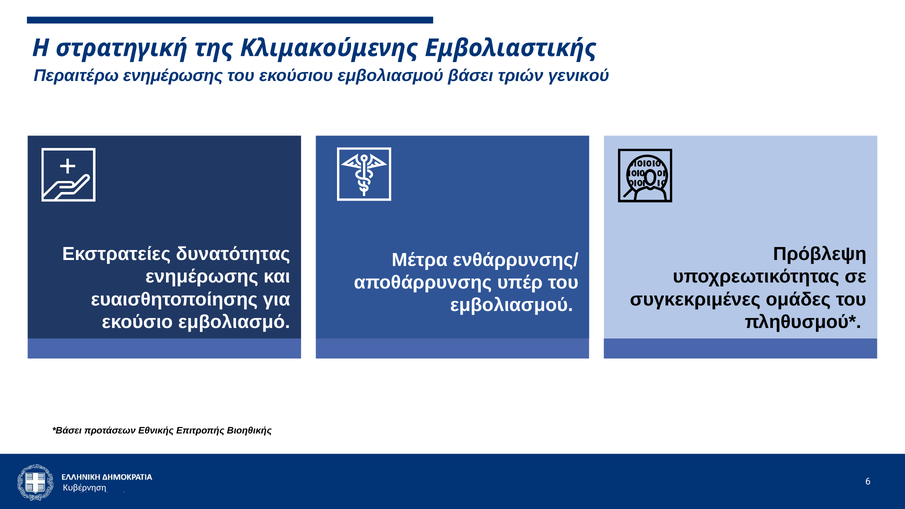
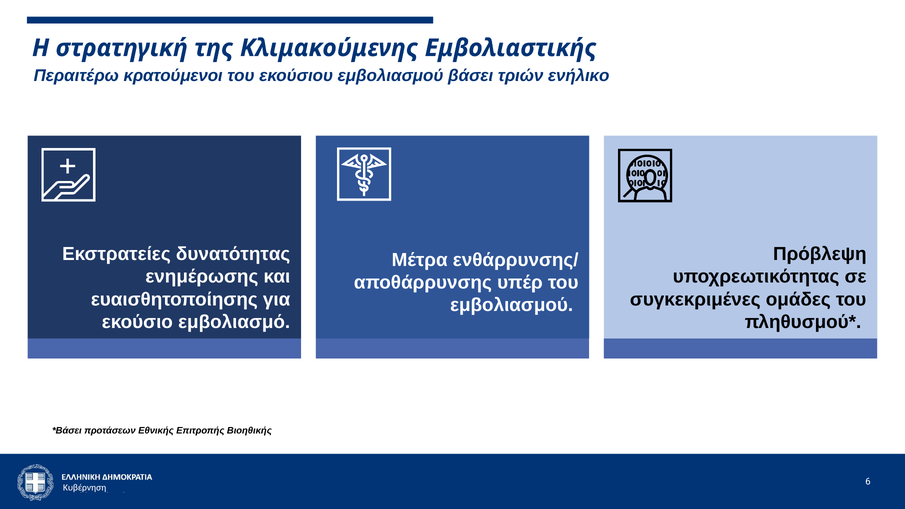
Περαιτέρω ενημέρωσης: ενημέρωσης -> κρατούμενοι
γενικού: γενικού -> ενήλικο
